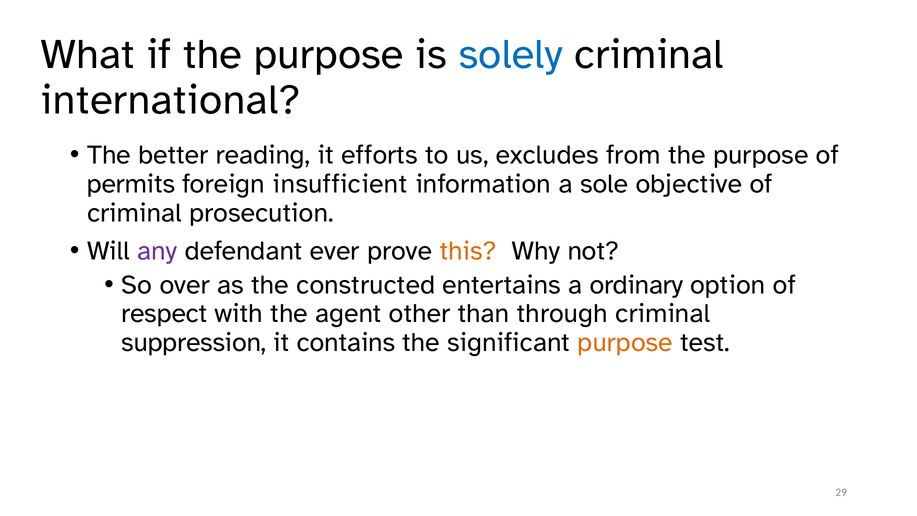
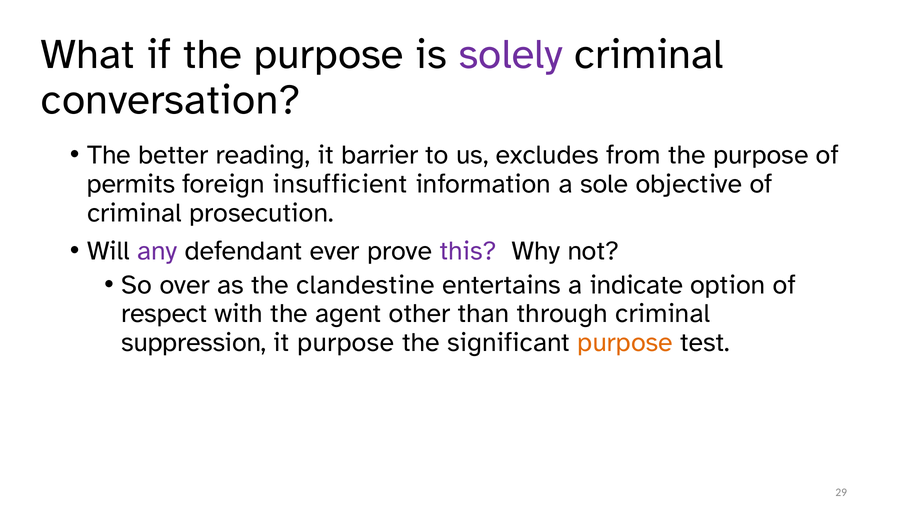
solely colour: blue -> purple
international: international -> conversation
efforts: efforts -> barrier
this colour: orange -> purple
constructed: constructed -> clandestine
ordinary: ordinary -> indicate
it contains: contains -> purpose
